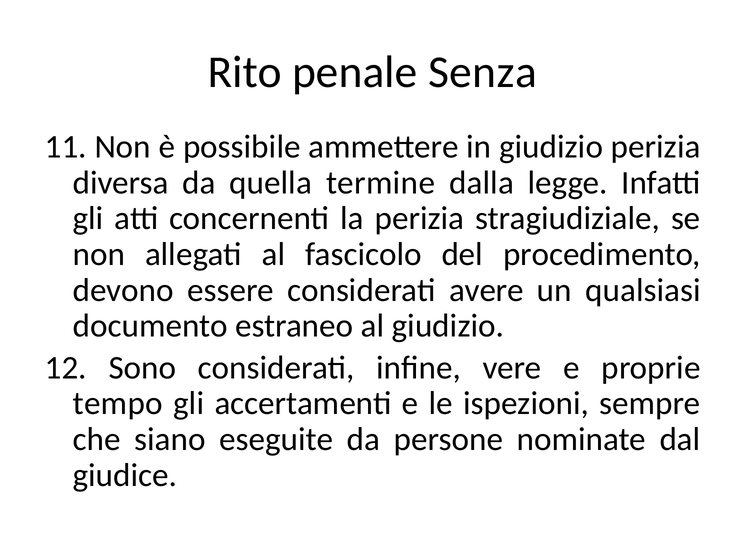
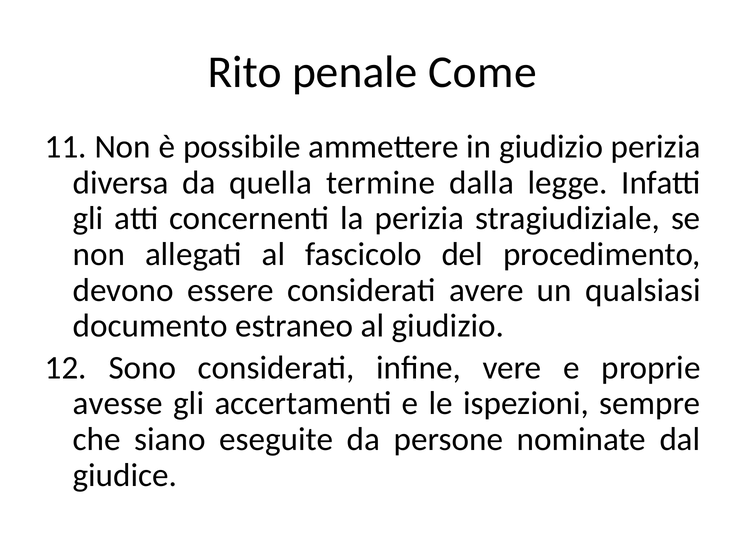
Senza: Senza -> Come
tempo: tempo -> avesse
